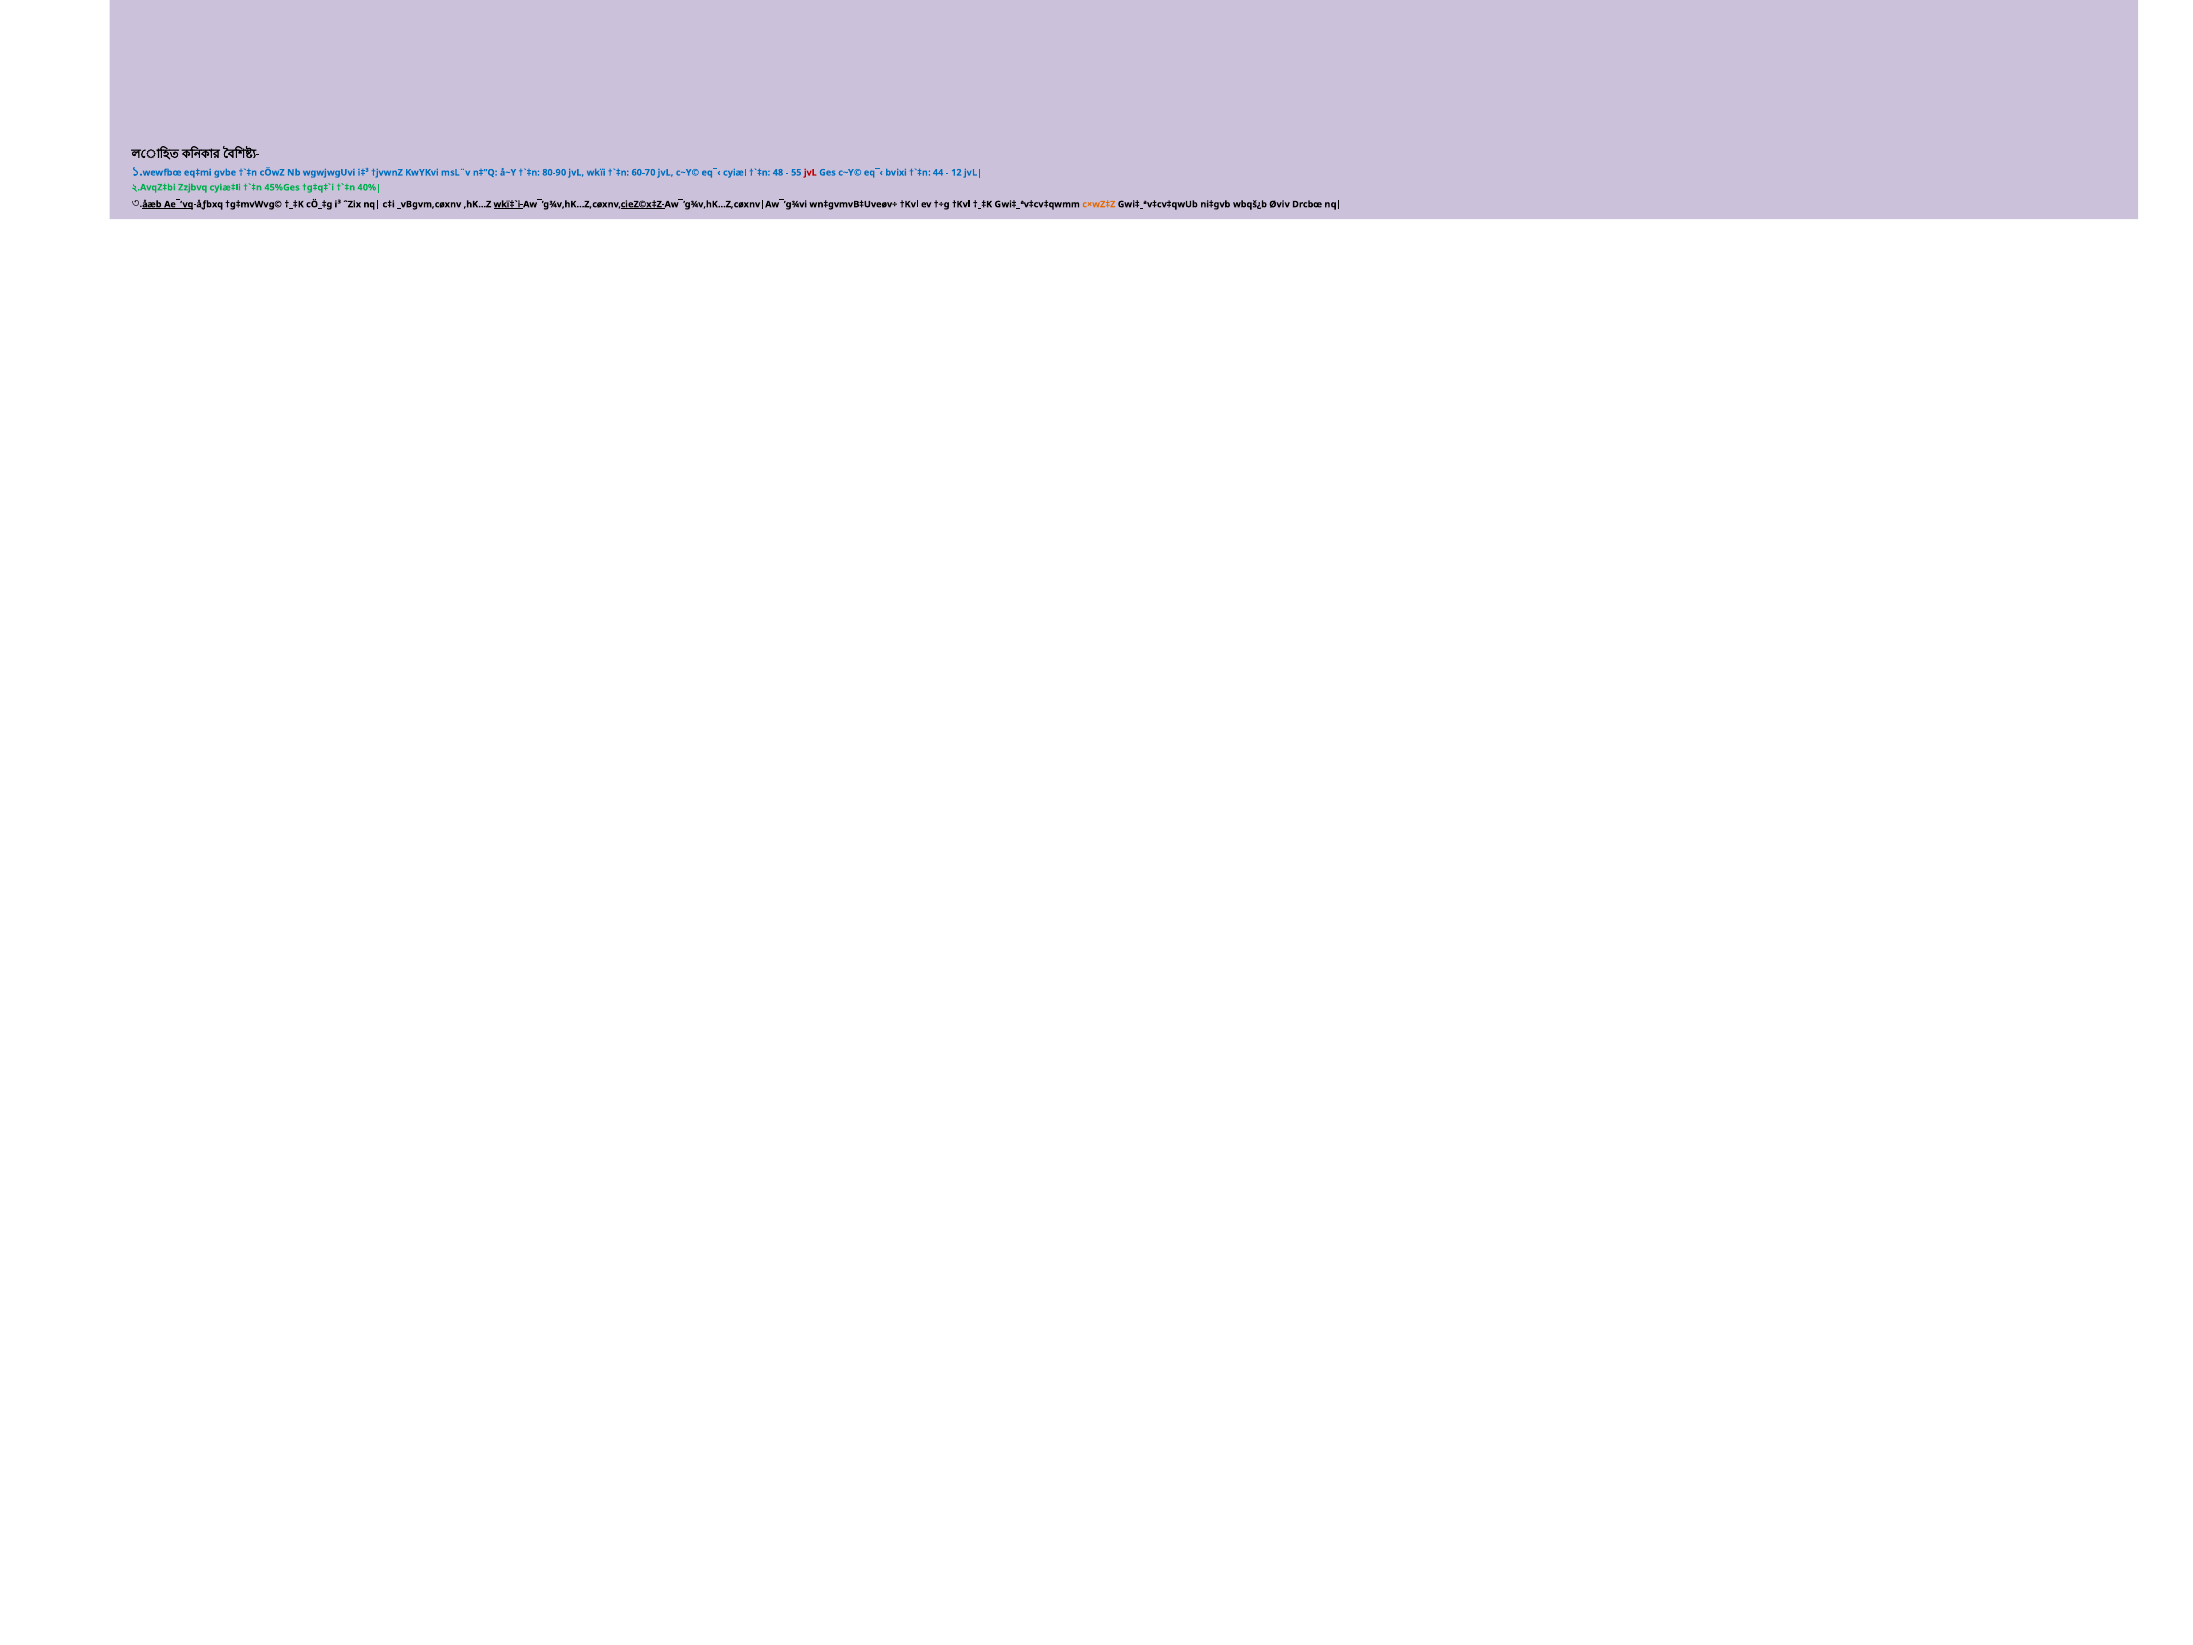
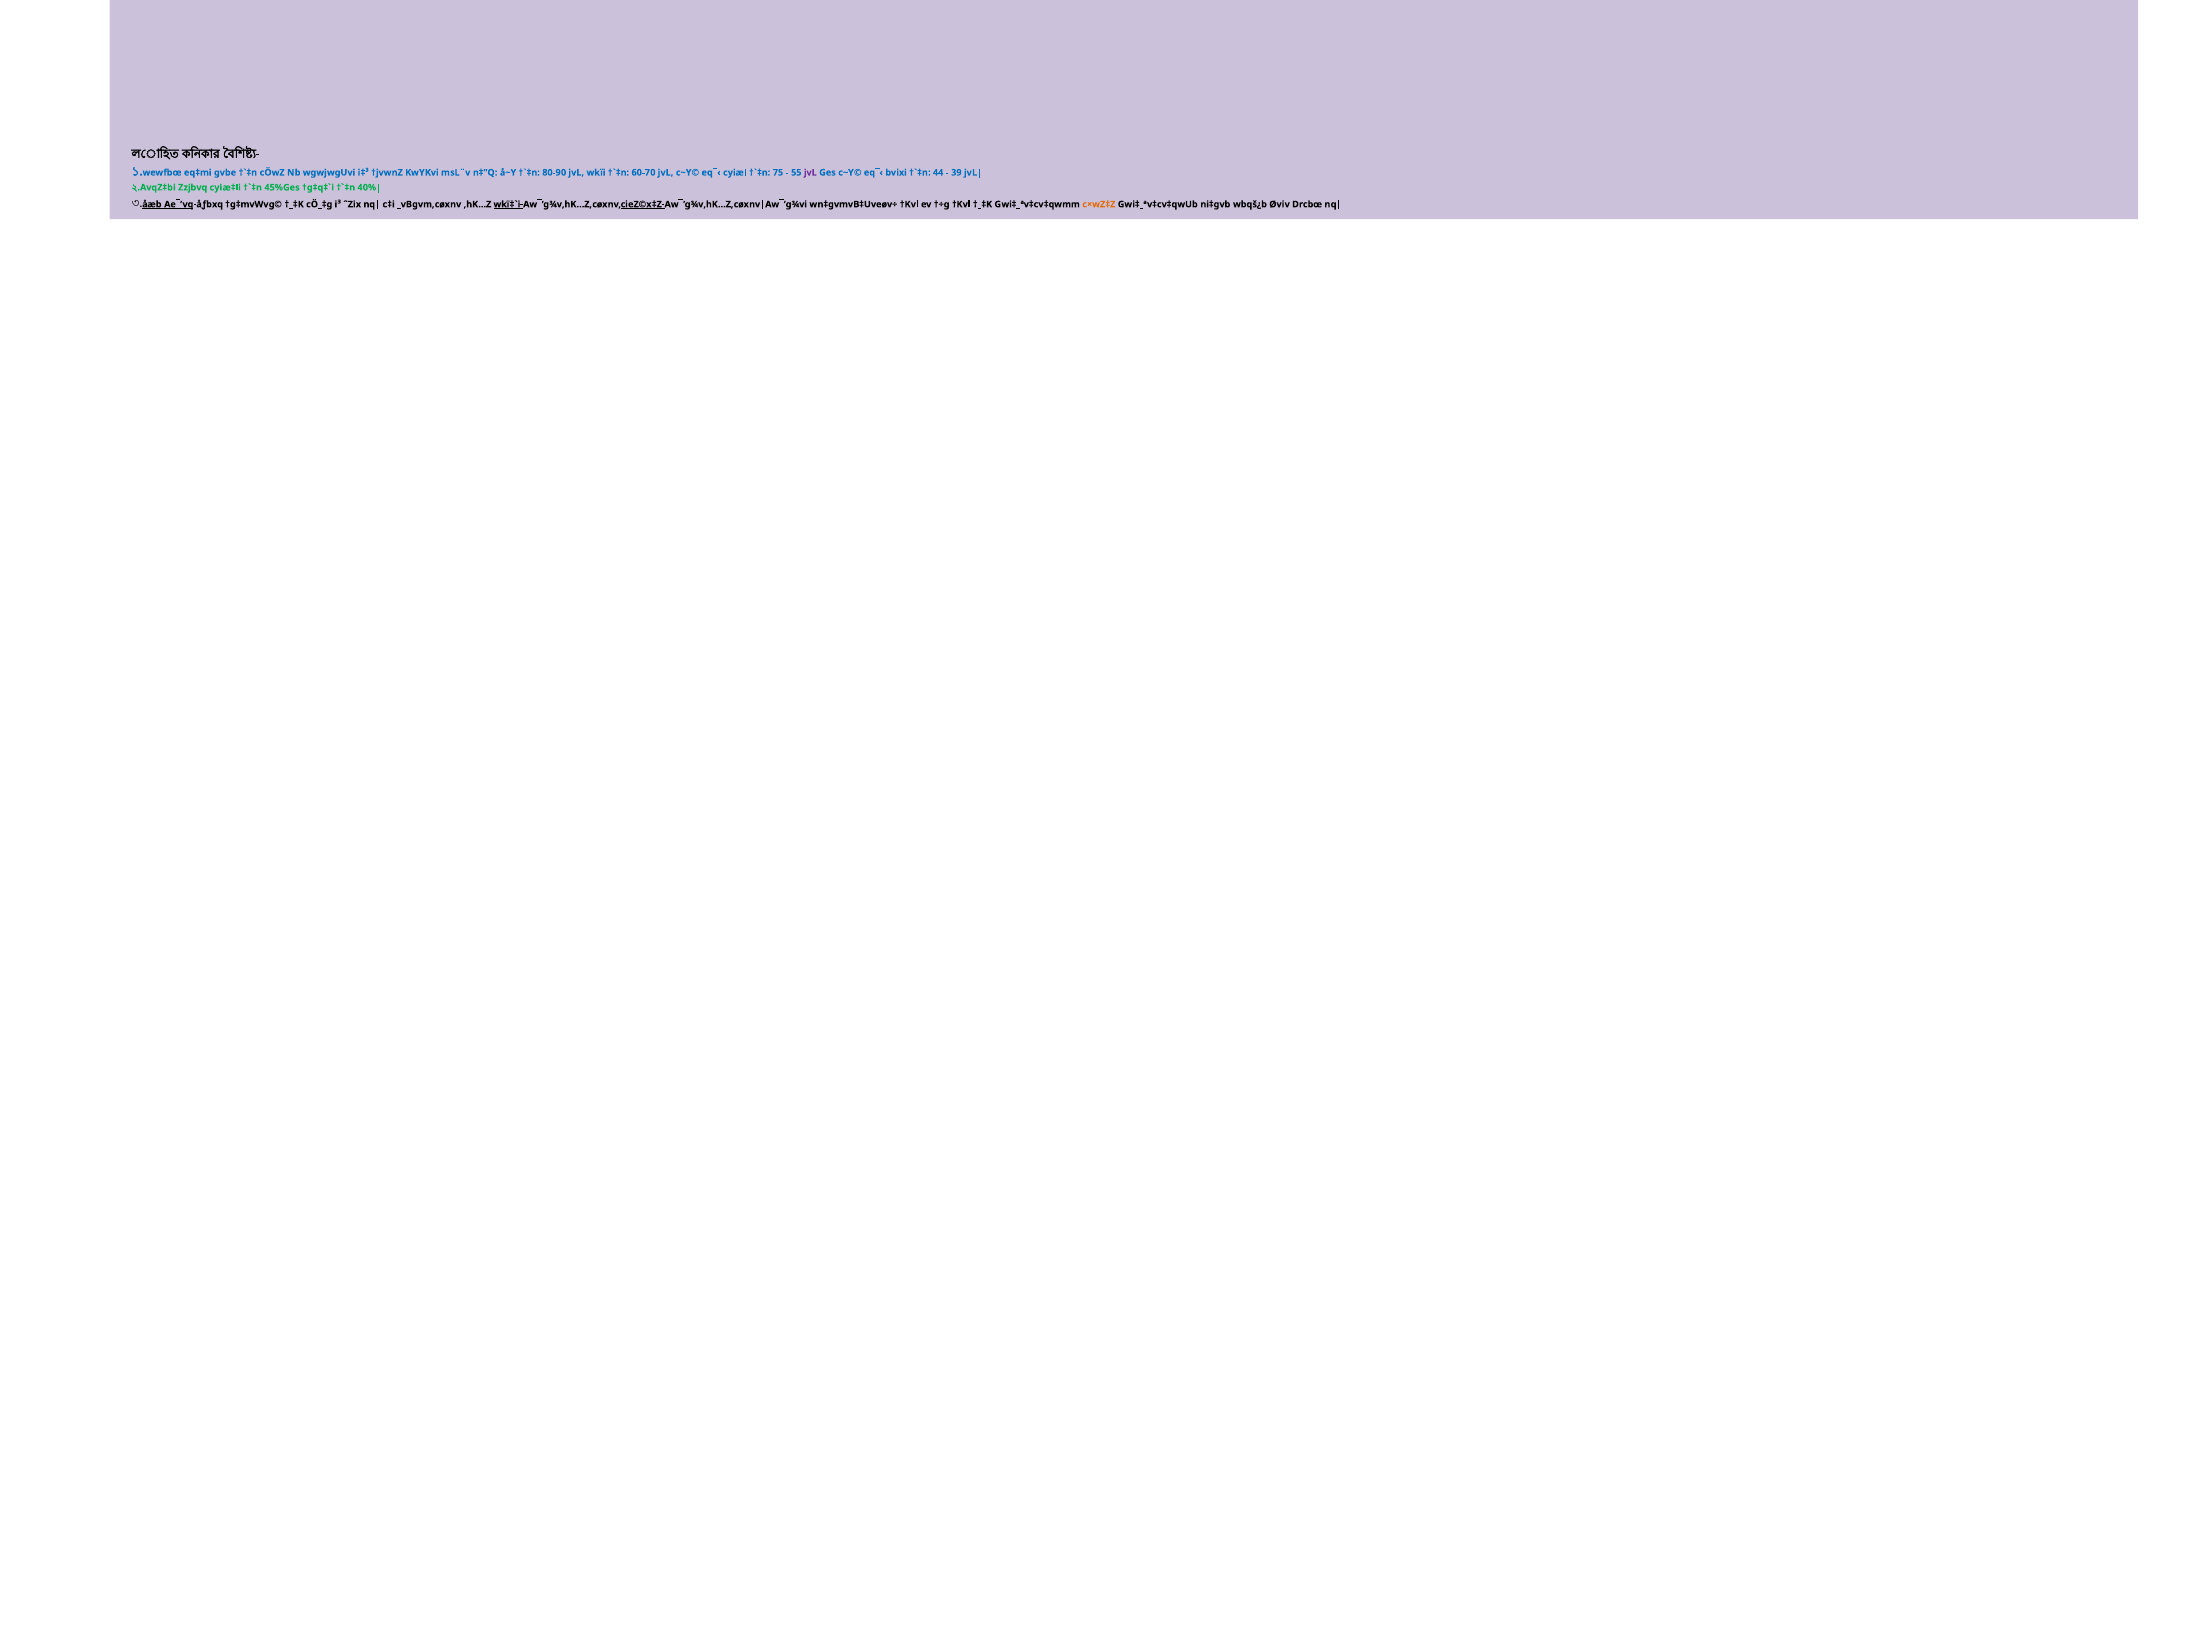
48: 48 -> 75
jvL at (810, 173) colour: red -> purple
12: 12 -> 39
